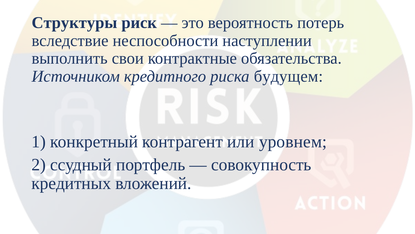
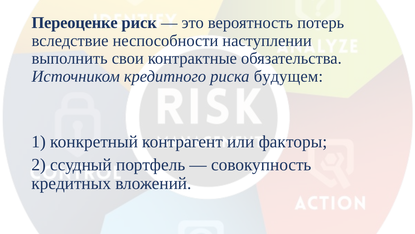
Структуры: Структуры -> Переоценке
уровнем: уровнем -> факторы
